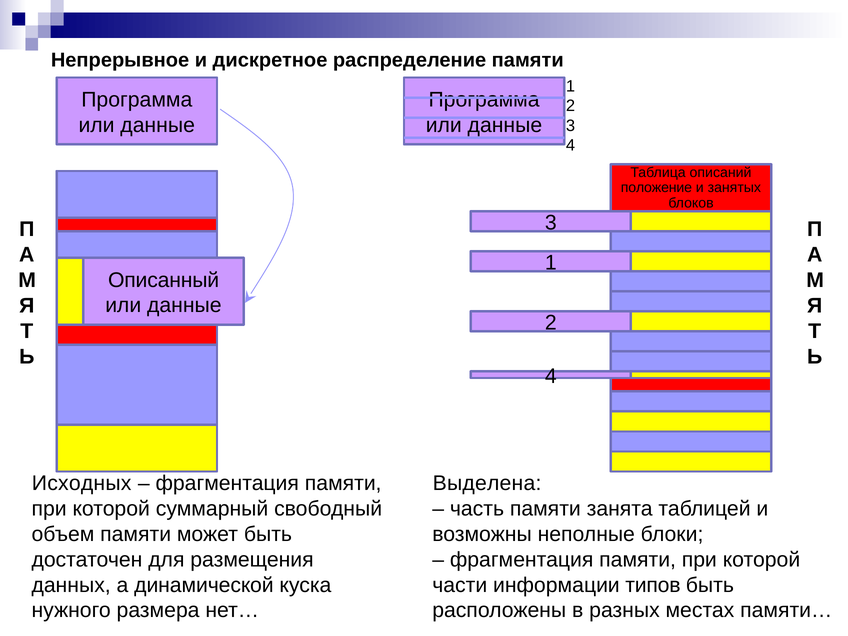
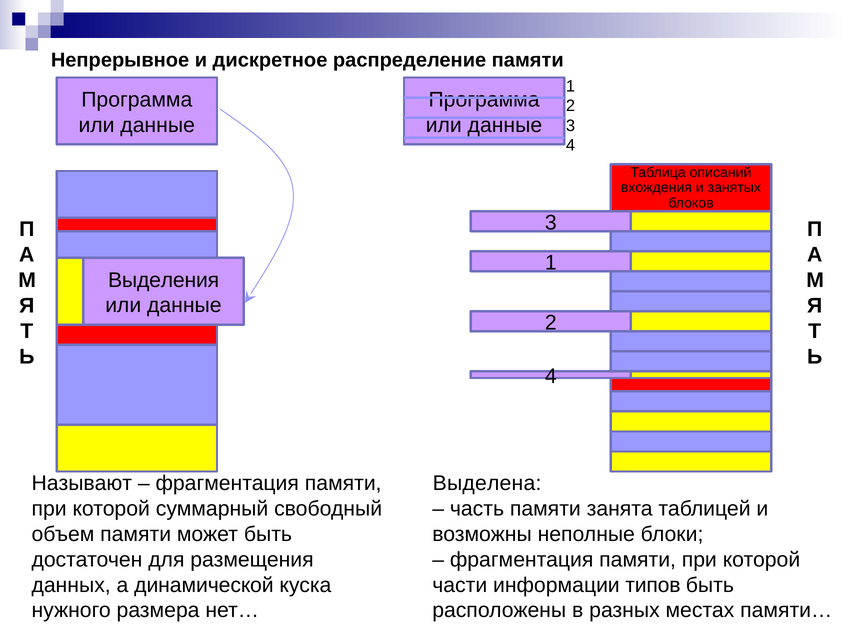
положение: положение -> вхождения
Описанный: Описанный -> Выделения
Исходных: Исходных -> Называют
